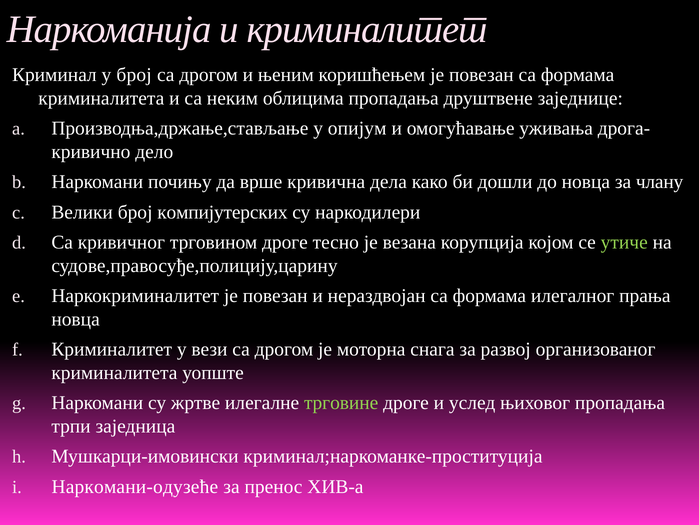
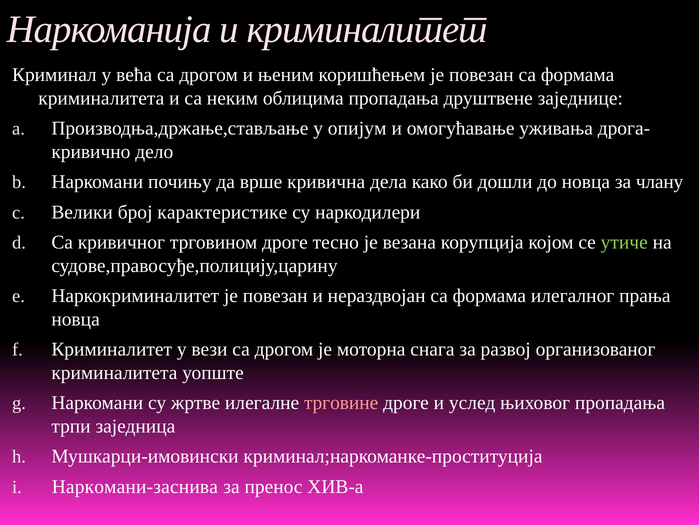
у број: број -> већа
компијутерских: компијутерских -> карактеристике
трговине colour: light green -> pink
Наркомани-одузеће: Наркомани-одузеће -> Наркомани-заснива
